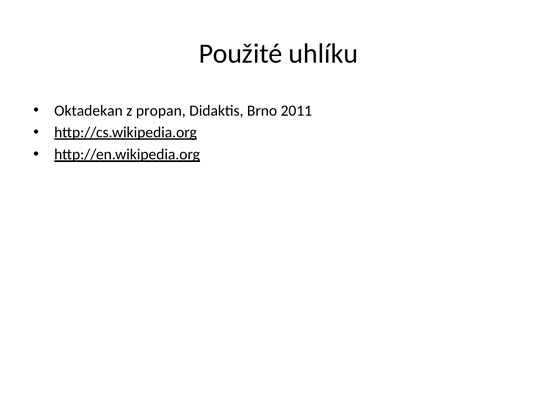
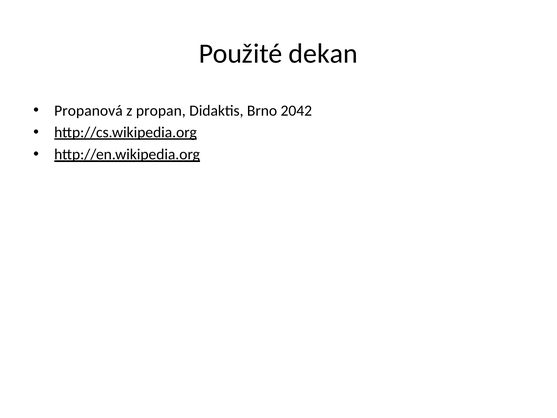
uhlíku: uhlíku -> dekan
Oktadekan: Oktadekan -> Propanová
2011: 2011 -> 2042
